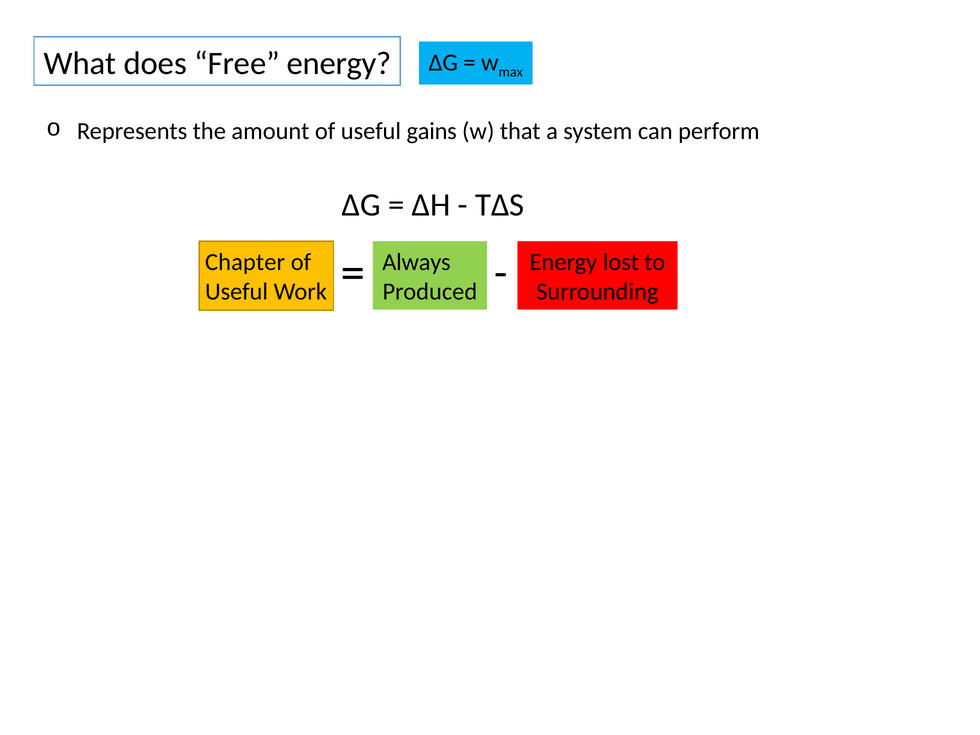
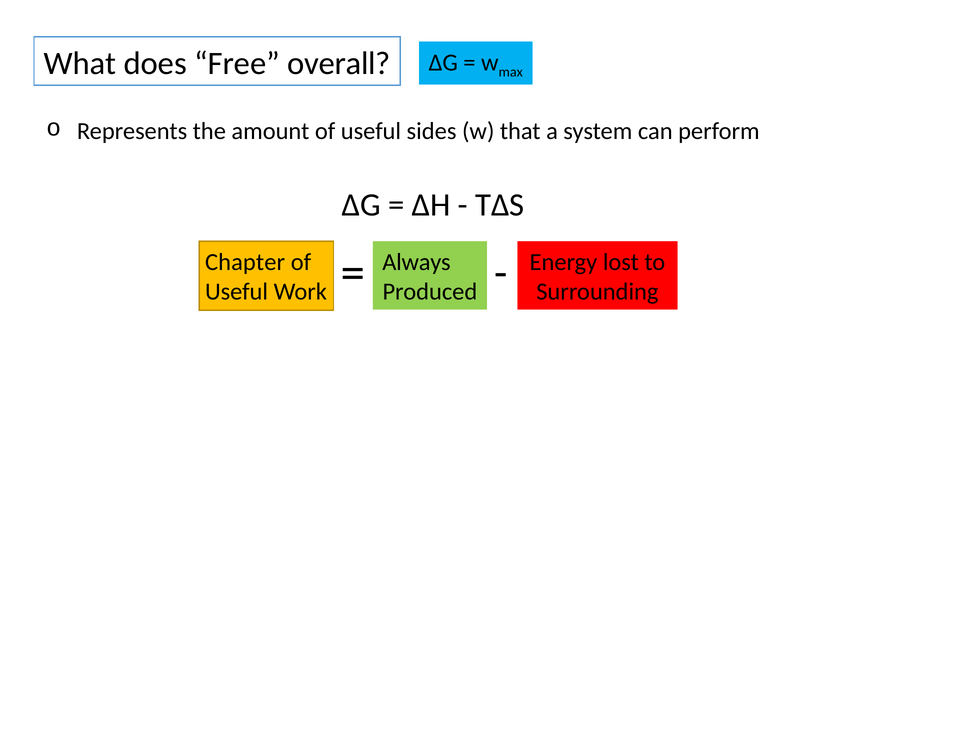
Free energy: energy -> overall
gains: gains -> sides
